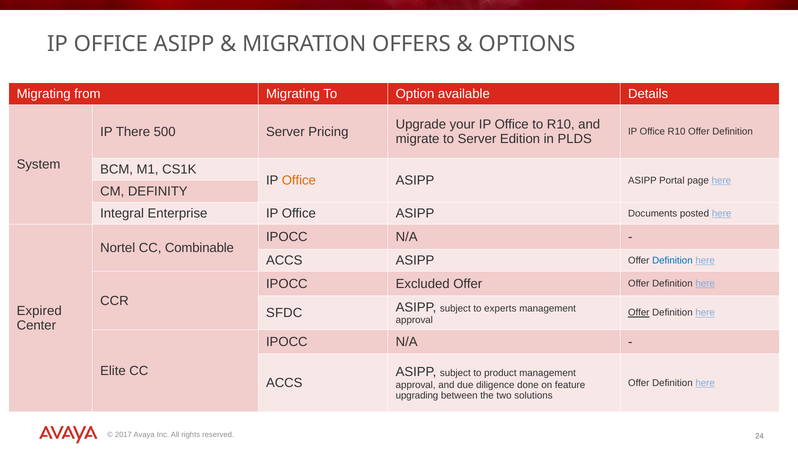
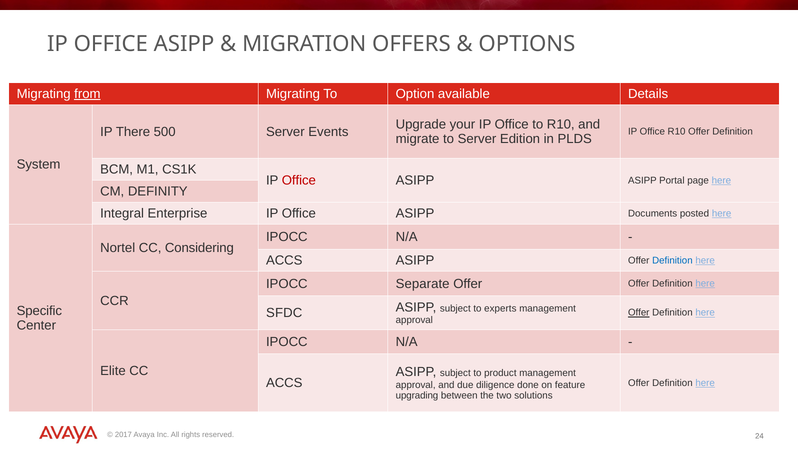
from underline: none -> present
Pricing: Pricing -> Events
Office at (299, 181) colour: orange -> red
Combinable: Combinable -> Considering
Excluded: Excluded -> Separate
Expired: Expired -> Specific
